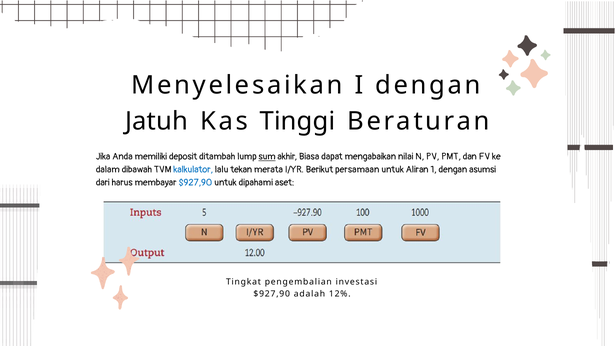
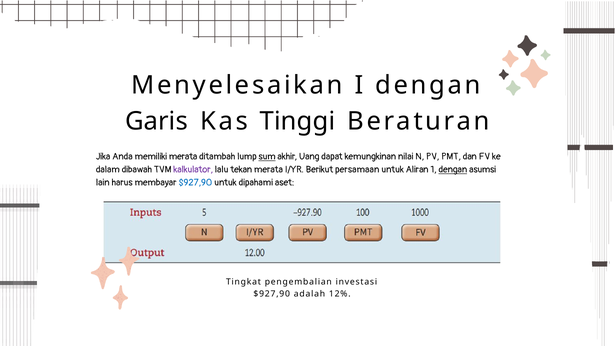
Jatuh: Jatuh -> Garis
memiliki deposit: deposit -> merata
Biasa: Biasa -> Uang
mengabaikan: mengabaikan -> kemungkinan
kalkulator colour: blue -> purple
dengan at (453, 170) underline: none -> present
dari: dari -> lain
